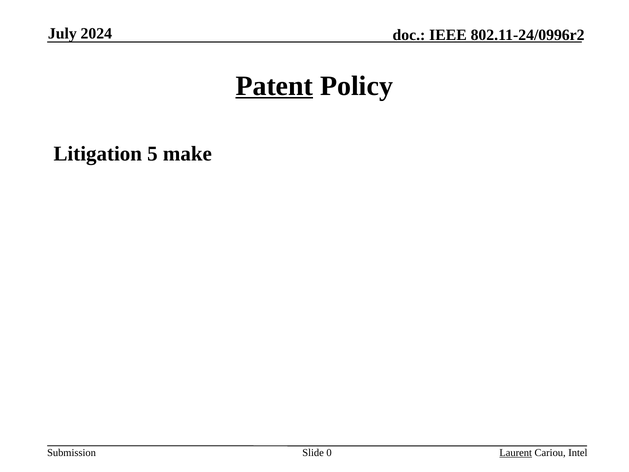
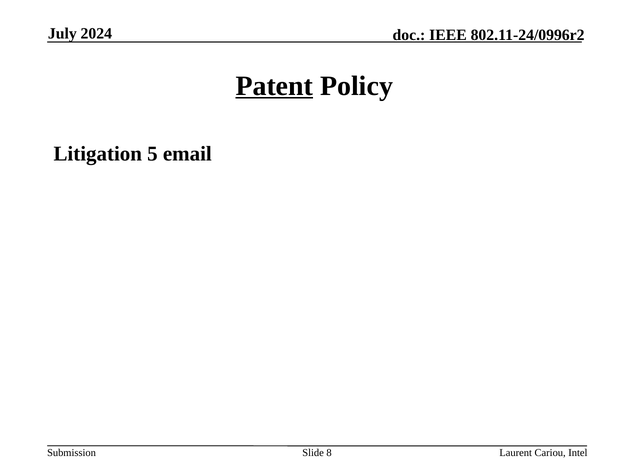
make: make -> email
0: 0 -> 8
Laurent underline: present -> none
